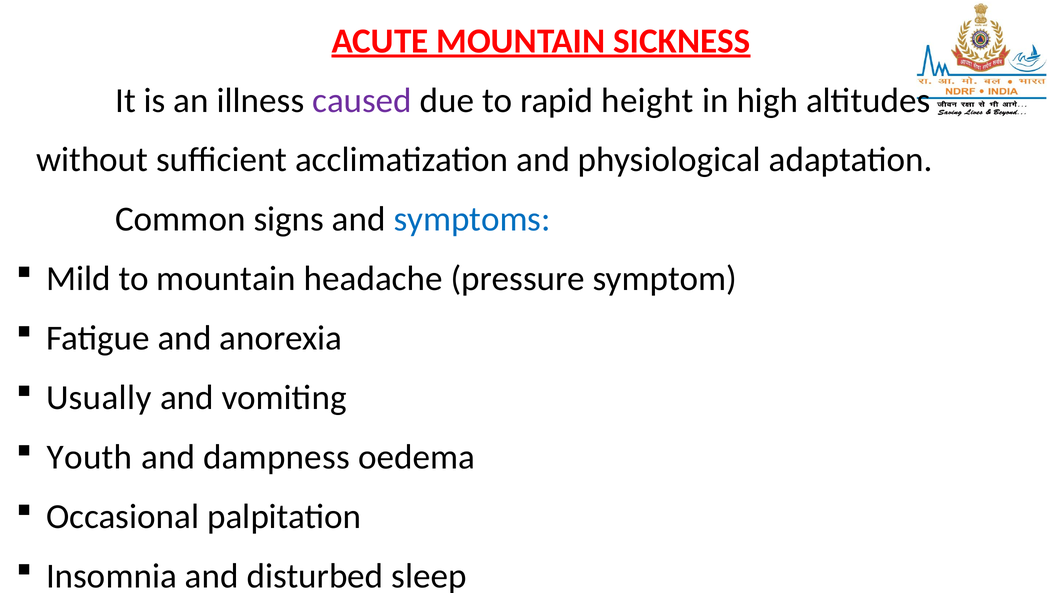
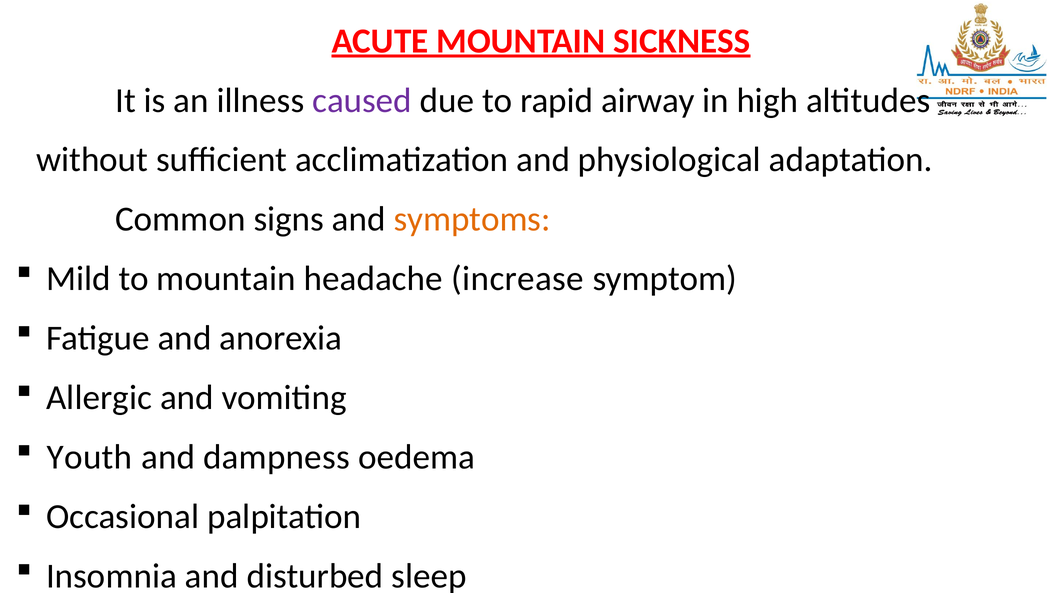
height: height -> airway
symptoms colour: blue -> orange
pressure: pressure -> increase
Usually: Usually -> Allergic
